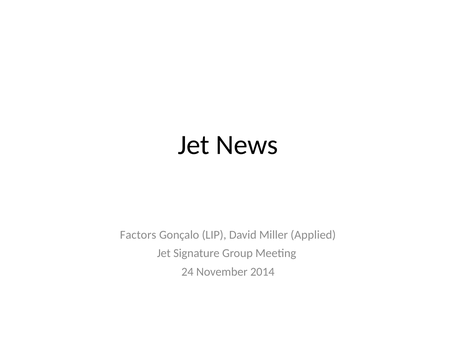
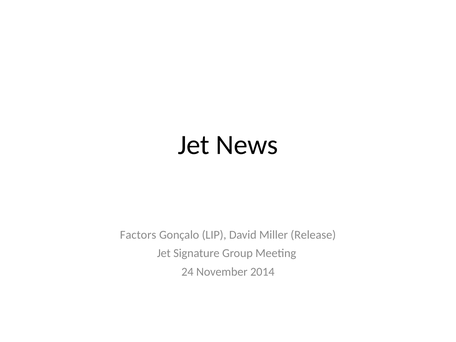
Applied: Applied -> Release
